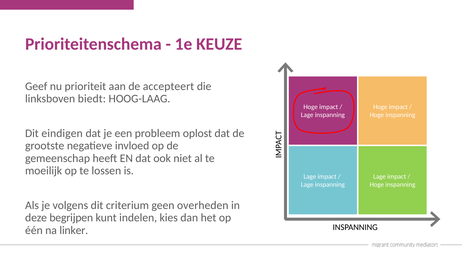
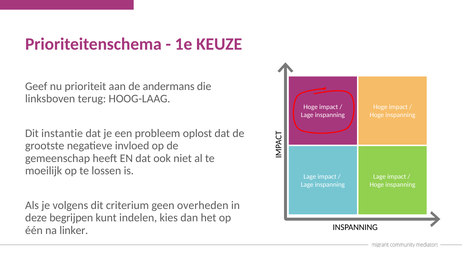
accepteert: accepteert -> andermans
biedt: biedt -> terug
eindigen: eindigen -> instantie
